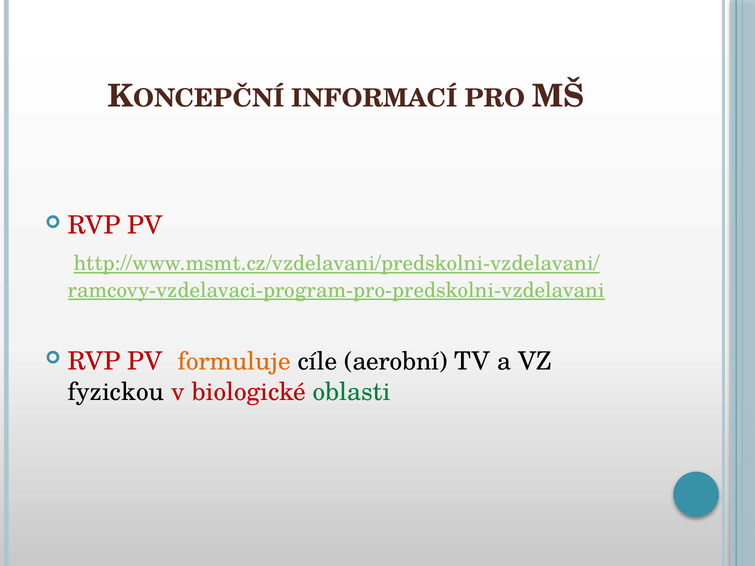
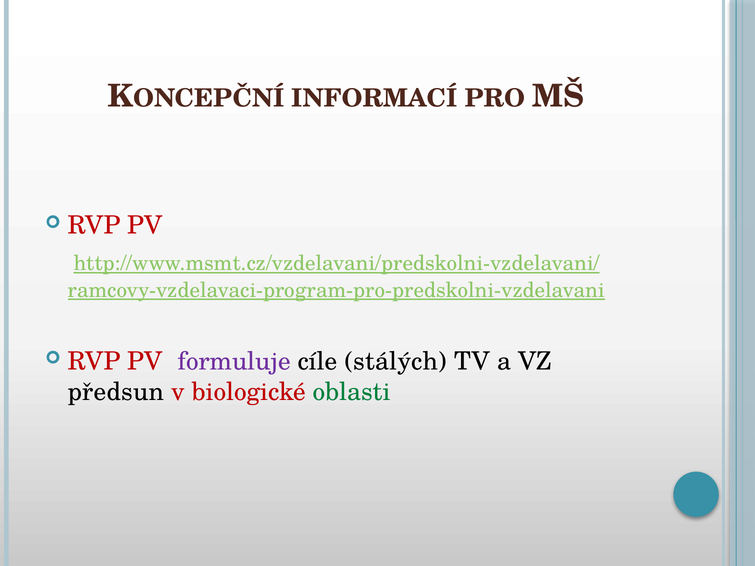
formuluje colour: orange -> purple
aerobní: aerobní -> stálých
fyzickou: fyzickou -> předsun
